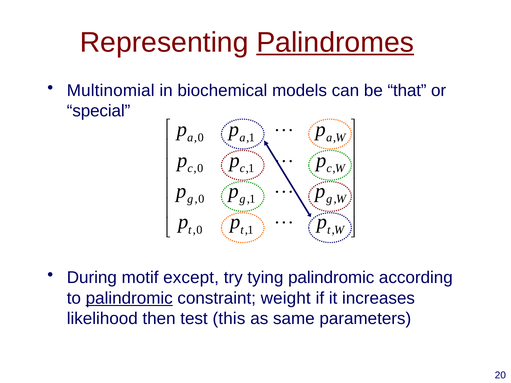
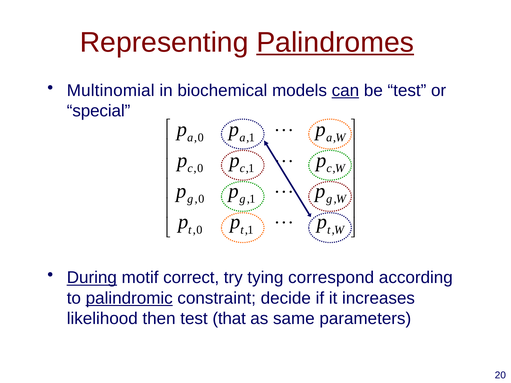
can underline: none -> present
be that: that -> test
During underline: none -> present
except: except -> correct
tying palindromic: palindromic -> correspond
weight: weight -> decide
this: this -> that
